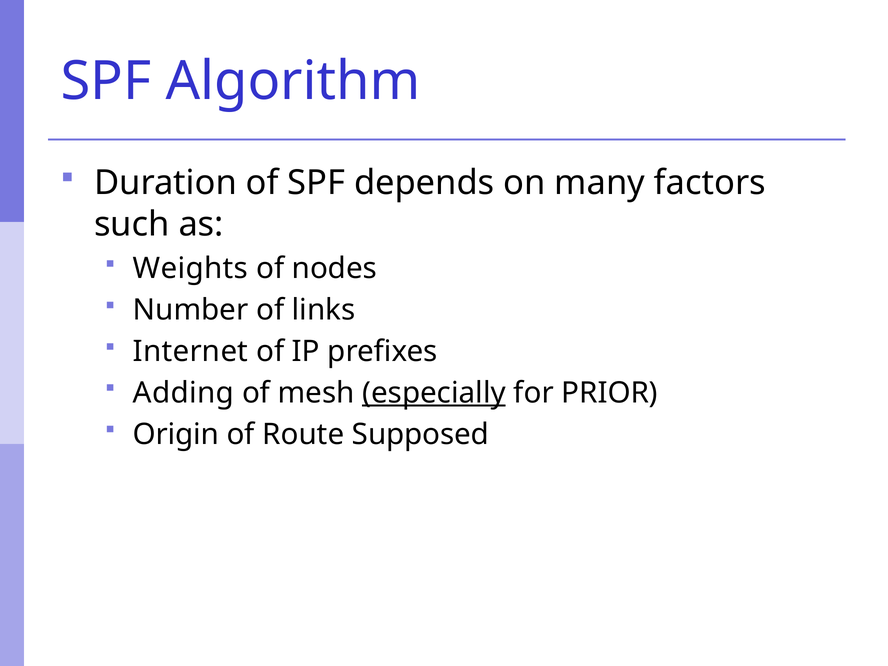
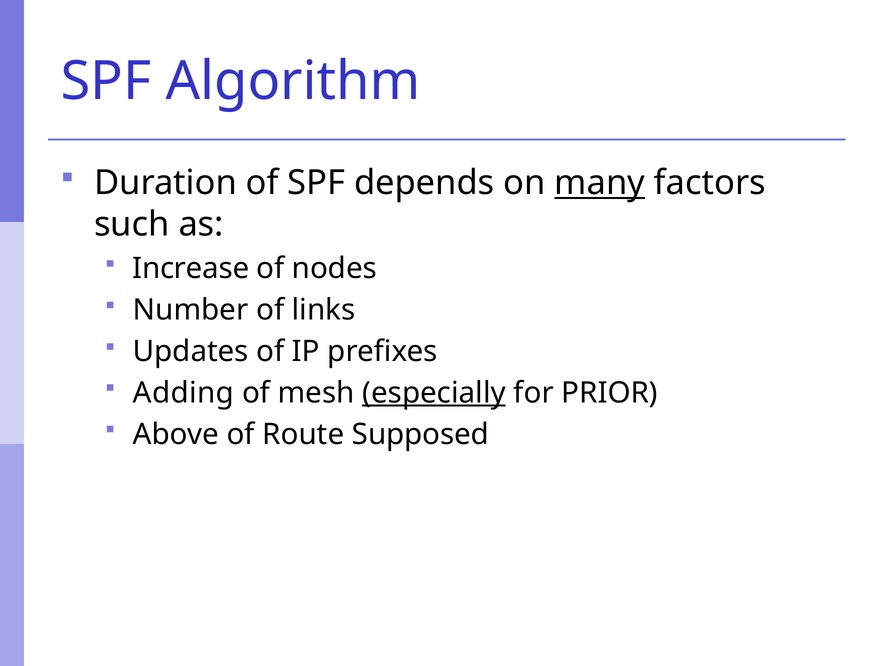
many underline: none -> present
Weights: Weights -> Increase
Internet: Internet -> Updates
Origin: Origin -> Above
